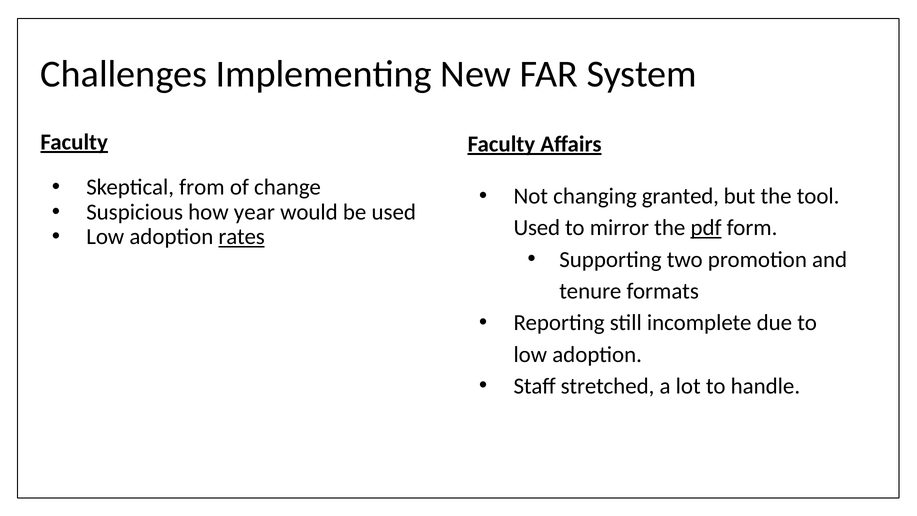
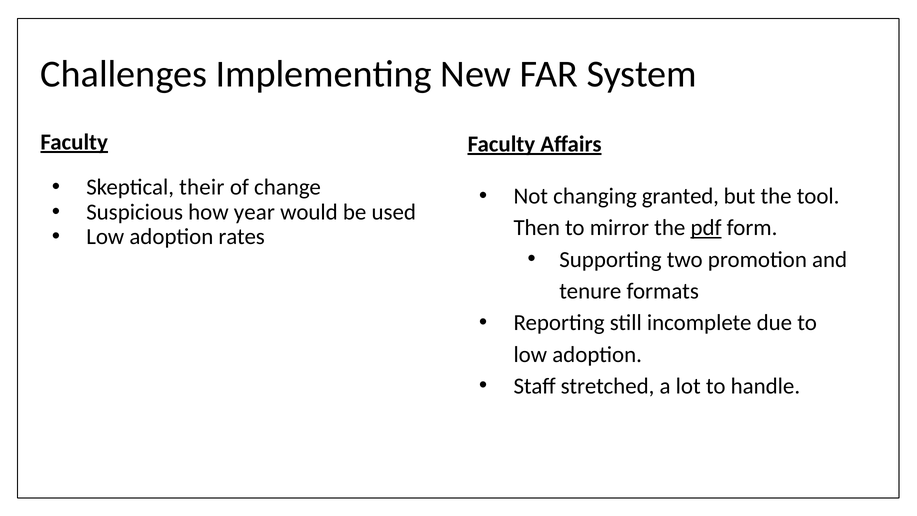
from: from -> their
Used at (537, 228): Used -> Then
rates underline: present -> none
